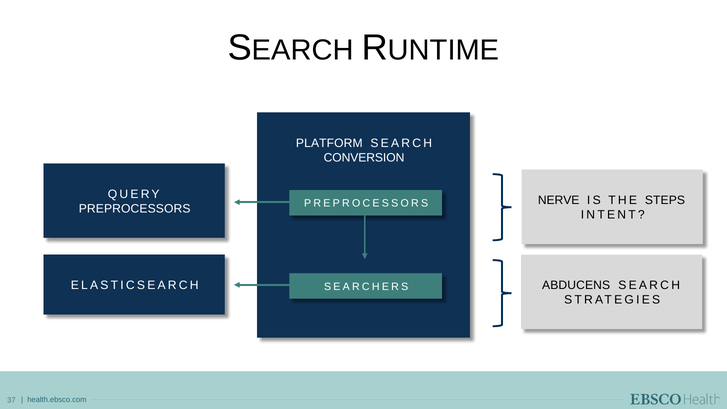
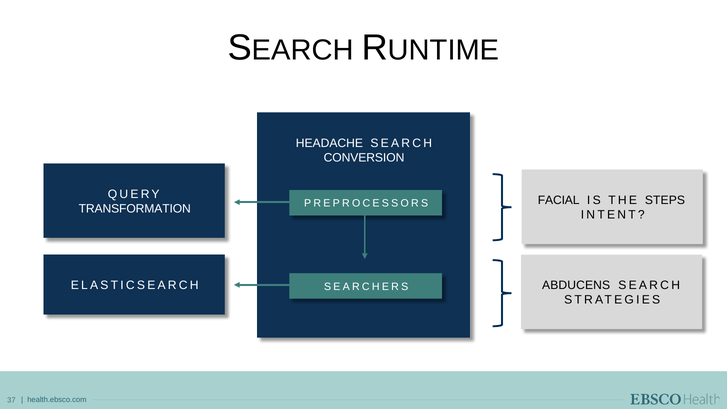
PLATFORM: PLATFORM -> HEADACHE
NERVE: NERVE -> FACIAL
PREPROCESSORS at (135, 209): PREPROCESSORS -> TRANSFORMATION
